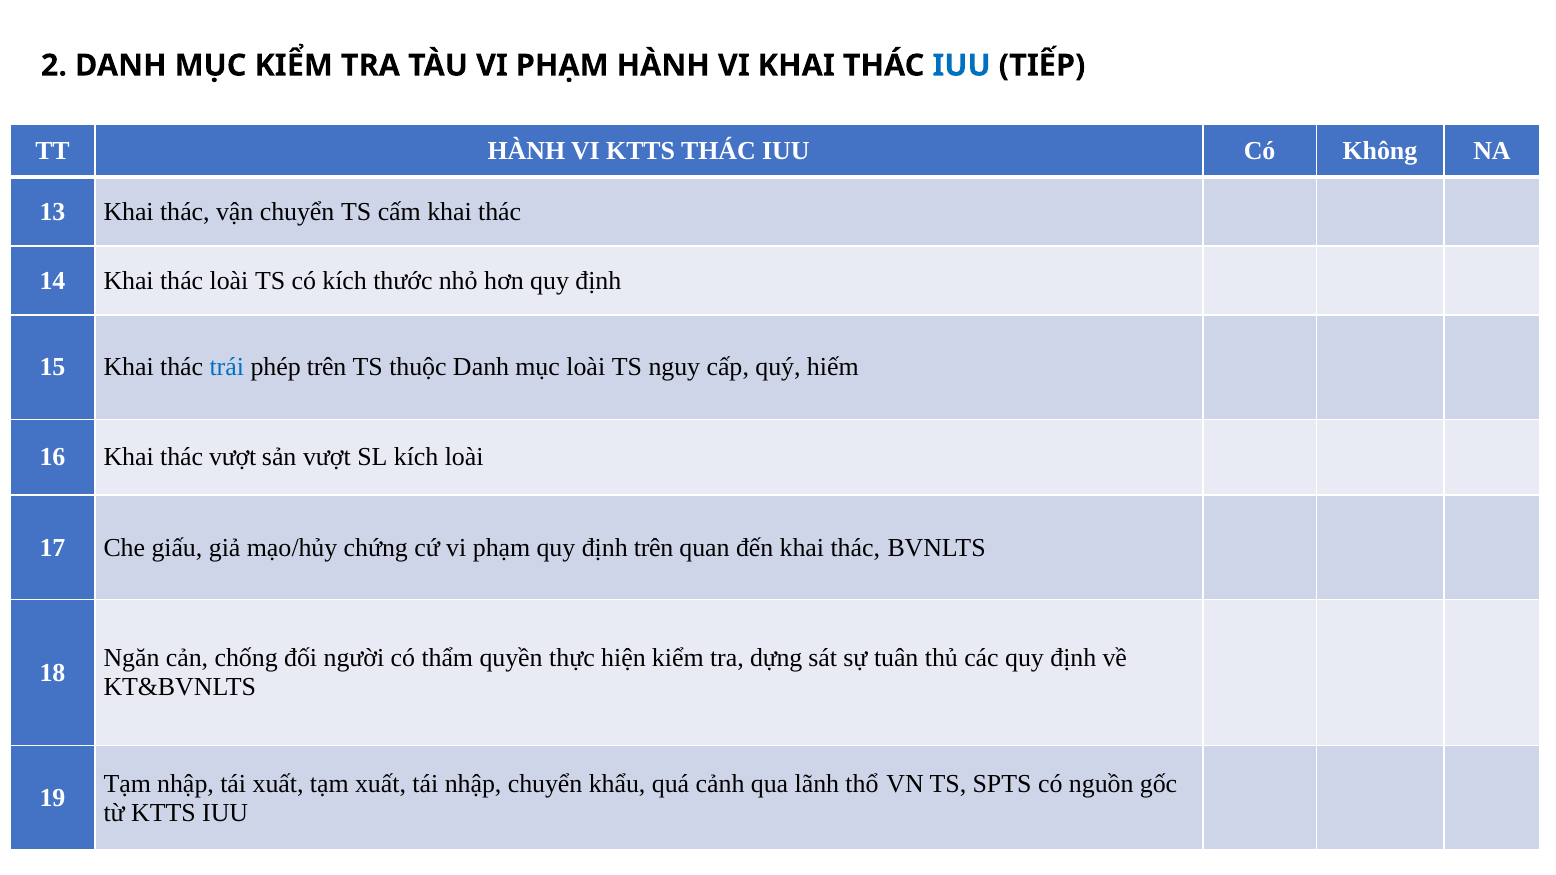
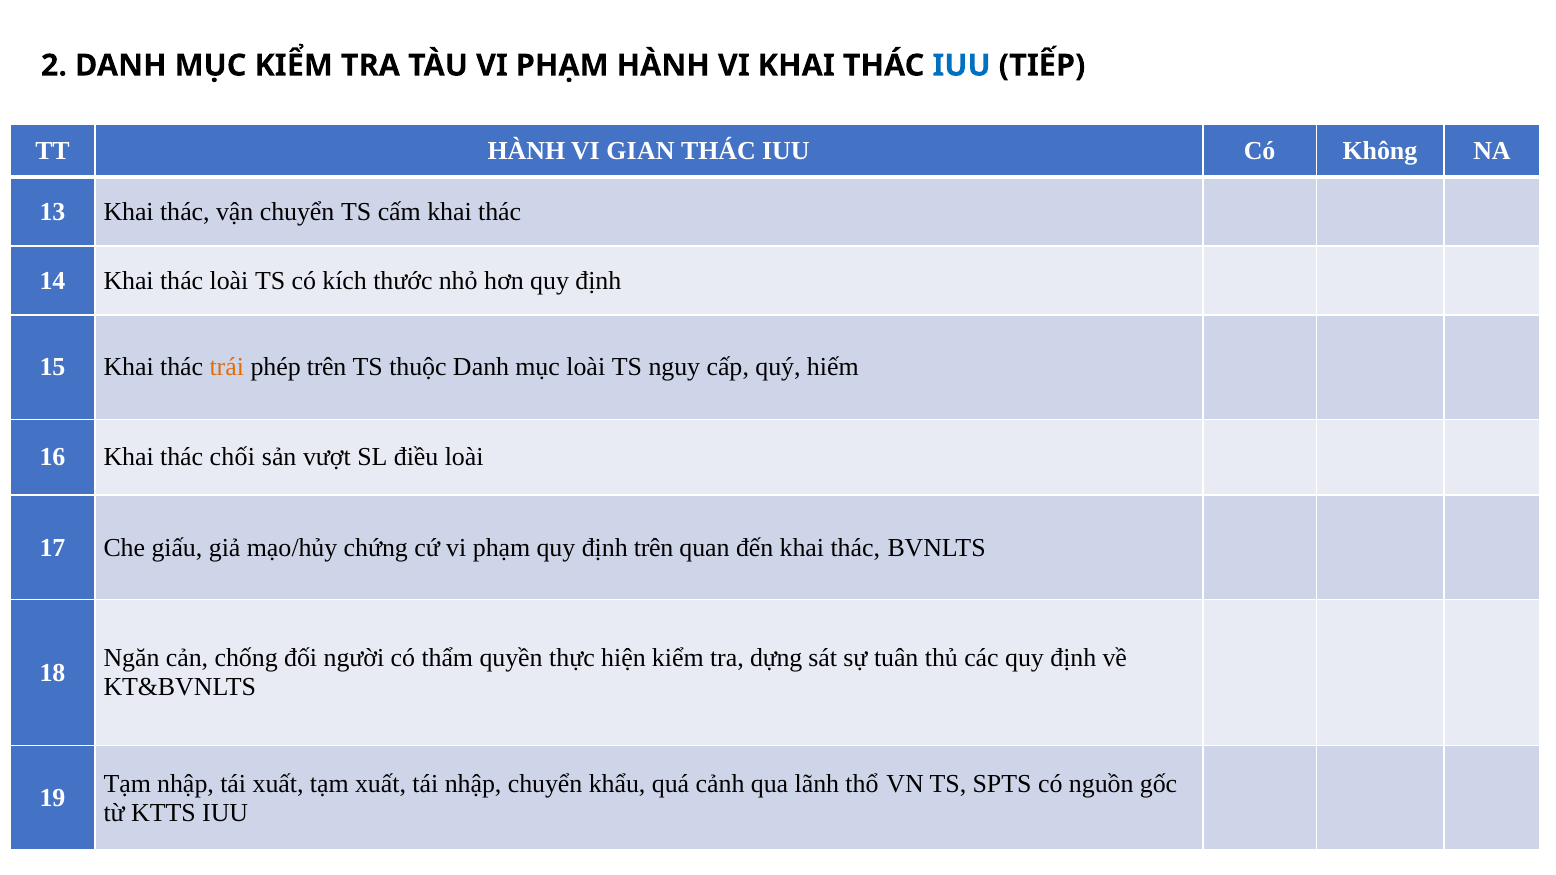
VI KTTS: KTTS -> GIAN
trái colour: blue -> orange
thác vượt: vượt -> chối
SL kích: kích -> điều
